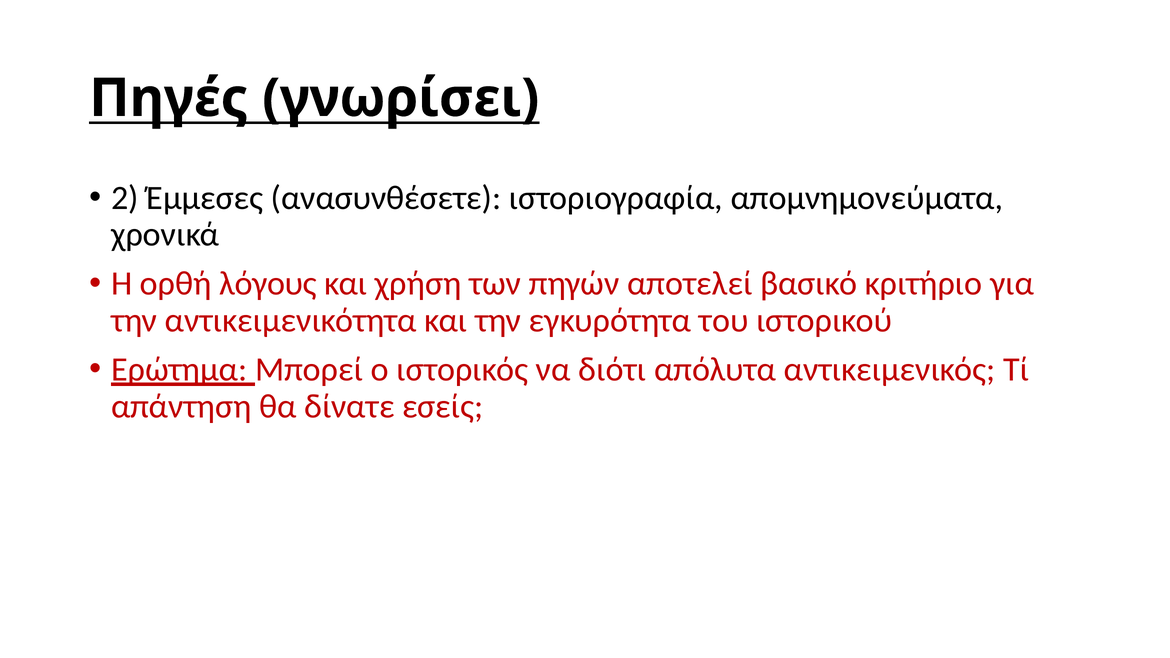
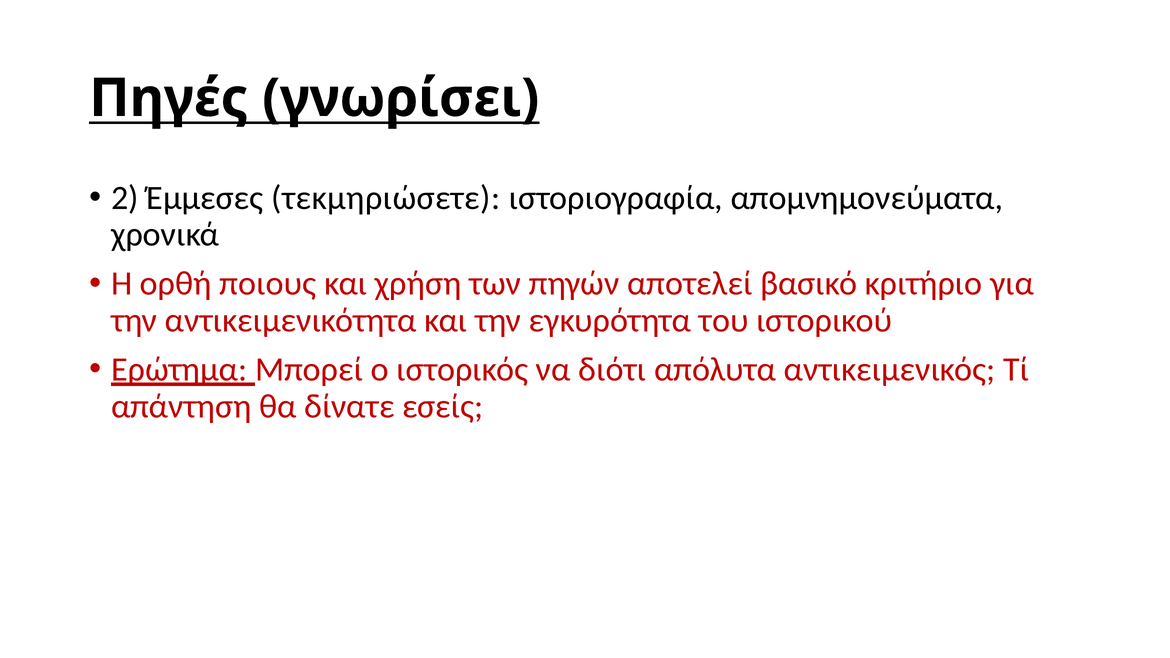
ανασυνθέσετε: ανασυνθέσετε -> τεκμηριώσετε
λόγους: λόγους -> ποιους
